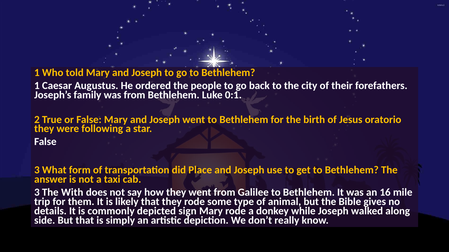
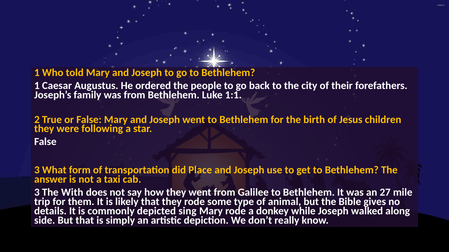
0:1: 0:1 -> 1:1
oratorio: oratorio -> children
16: 16 -> 27
sign: sign -> sing
